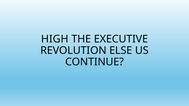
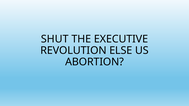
HIGH: HIGH -> SHUT
CONTINUE: CONTINUE -> ABORTION
